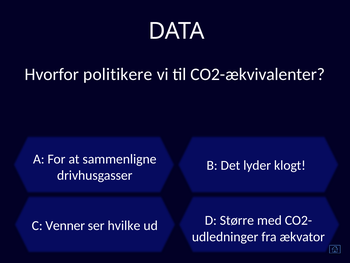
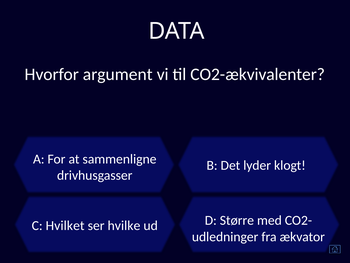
politikere: politikere -> argument
Venner: Venner -> Hvilket
